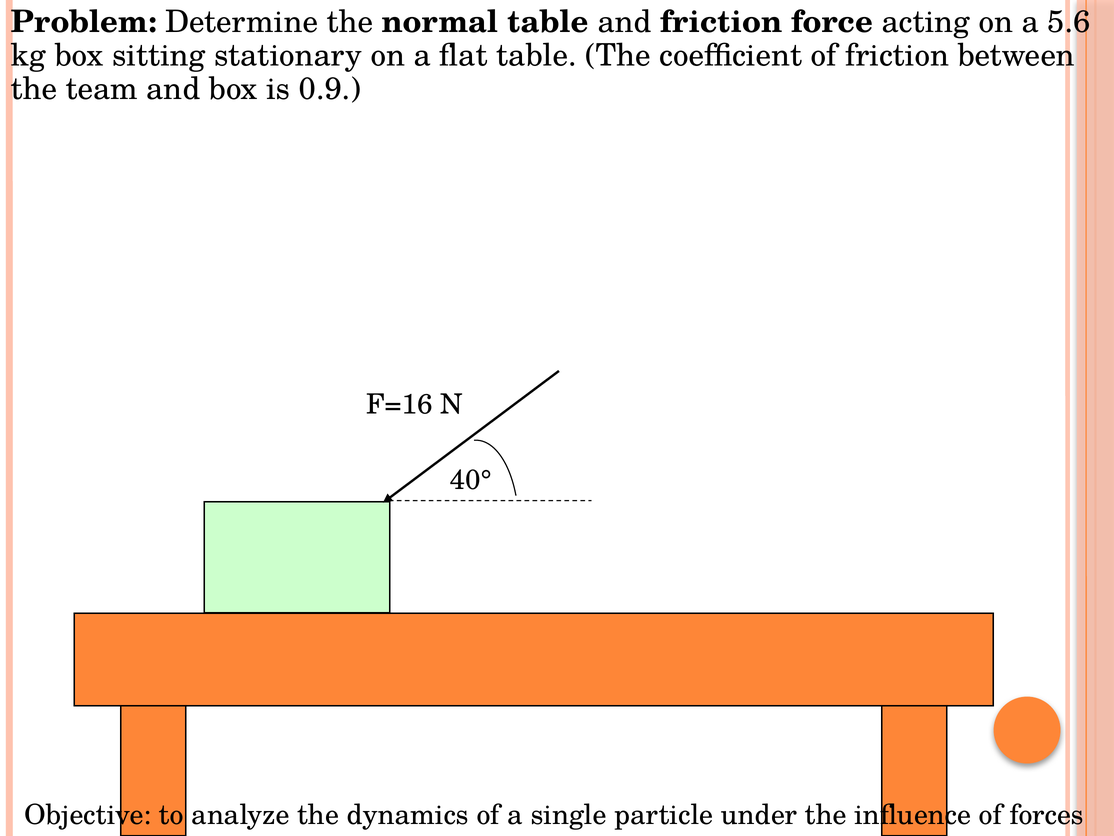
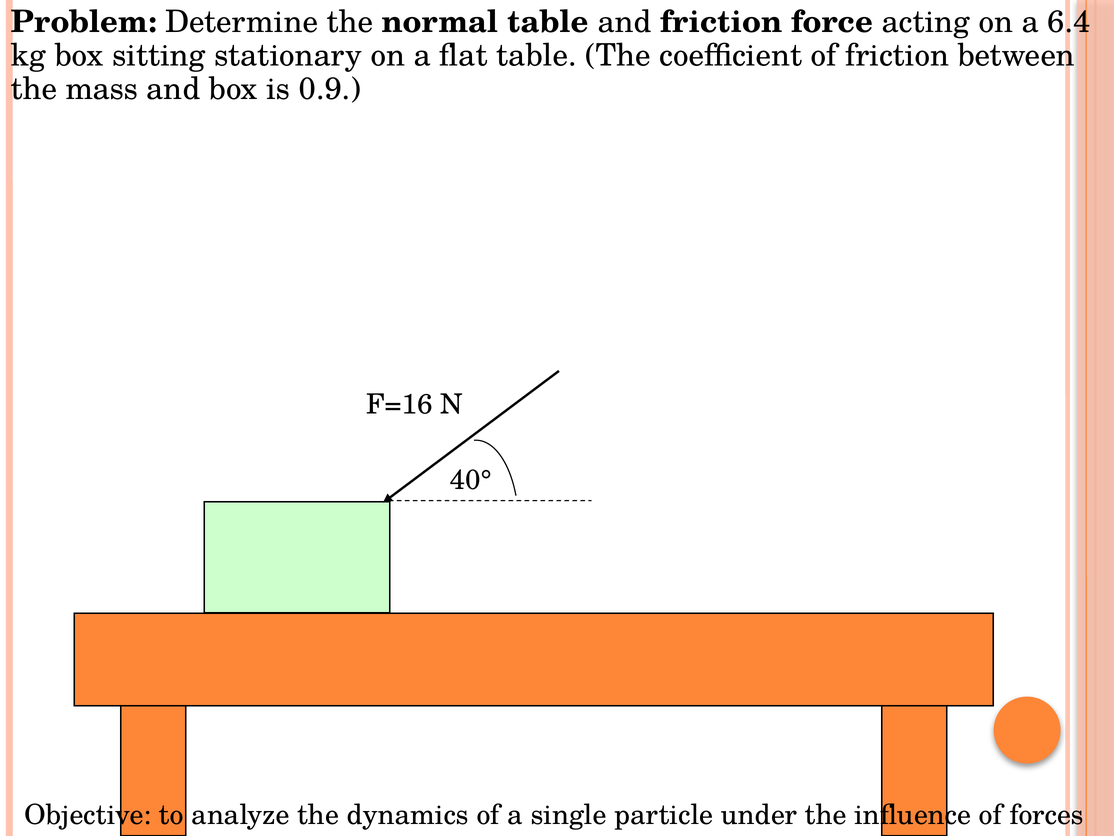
5.6: 5.6 -> 6.4
team: team -> mass
